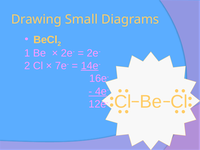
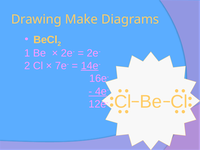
Small: Small -> Make
